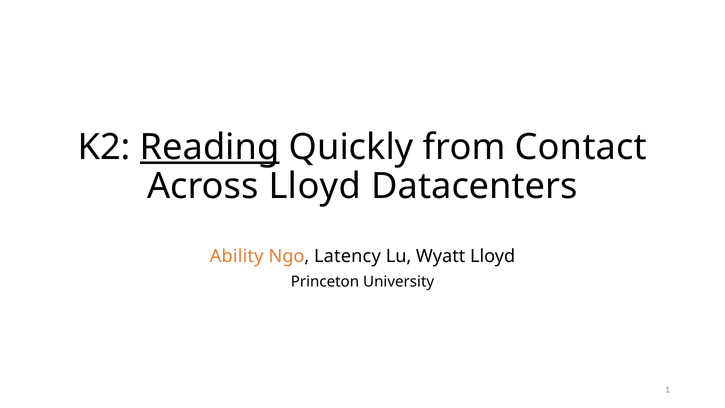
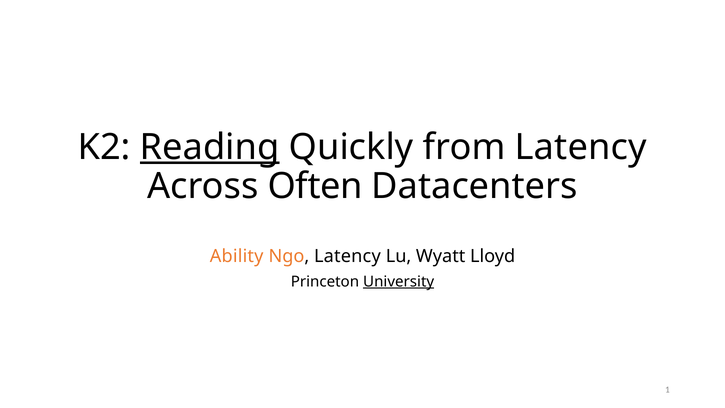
from Contact: Contact -> Latency
Across Lloyd: Lloyd -> Often
University underline: none -> present
